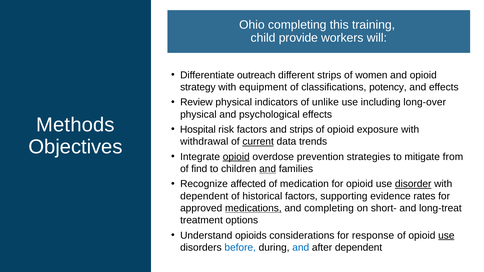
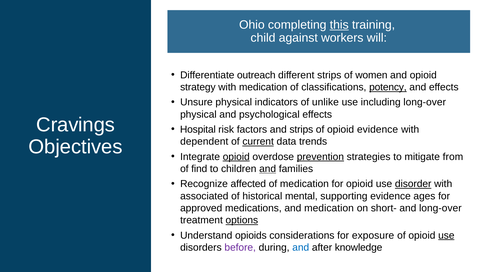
this underline: none -> present
provide: provide -> against
with equipment: equipment -> medication
potency underline: none -> present
Review: Review -> Unsure
Methods: Methods -> Cravings
opioid exposure: exposure -> evidence
withdrawal: withdrawal -> dependent
prevention underline: none -> present
dependent at (204, 196): dependent -> associated
historical factors: factors -> mental
rates: rates -> ages
medications underline: present -> none
and completing: completing -> medication
and long-treat: long-treat -> long-over
options underline: none -> present
response: response -> exposure
before colour: blue -> purple
after dependent: dependent -> knowledge
